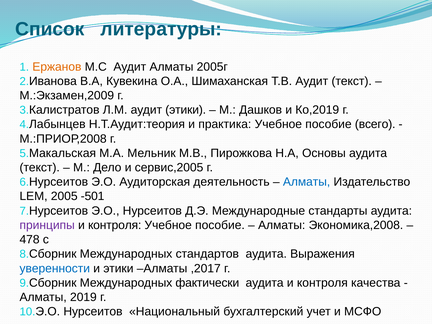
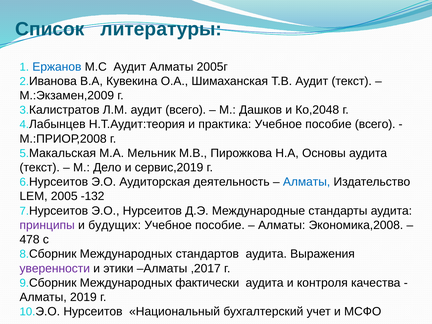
Ержанов colour: orange -> blue
аудит этики: этики -> всего
Ко,2019: Ко,2019 -> Ко,2048
сервис,2005: сервис,2005 -> сервис,2019
-501: -501 -> -132
контроля at (115, 225): контроля -> будущих
уверенности colour: blue -> purple
